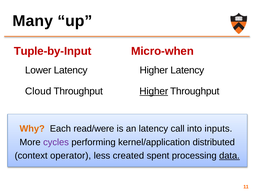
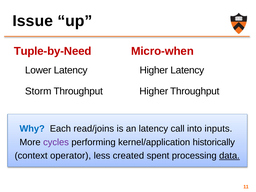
Many: Many -> Issue
Tuple-by-Input: Tuple-by-Input -> Tuple-by-Need
Cloud: Cloud -> Storm
Higher at (154, 91) underline: present -> none
Why colour: orange -> blue
read/were: read/were -> read/joins
distributed: distributed -> historically
